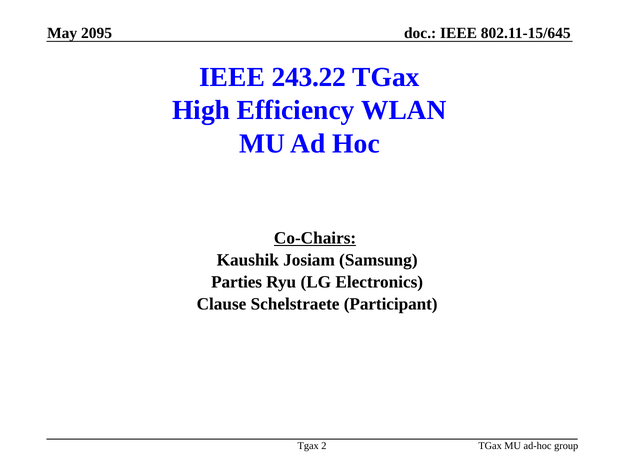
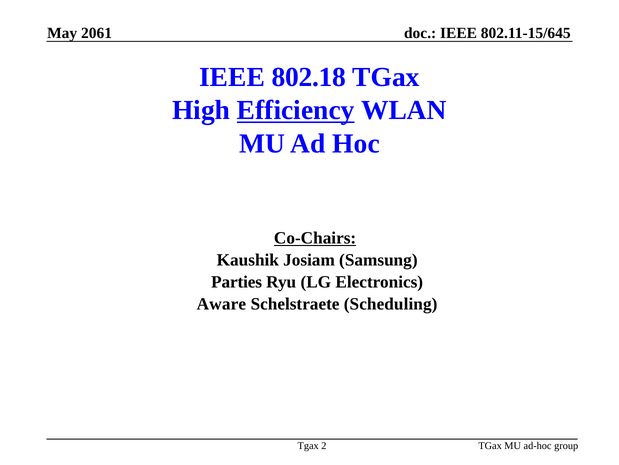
2095: 2095 -> 2061
243.22: 243.22 -> 802.18
Efficiency underline: none -> present
Clause: Clause -> Aware
Participant: Participant -> Scheduling
